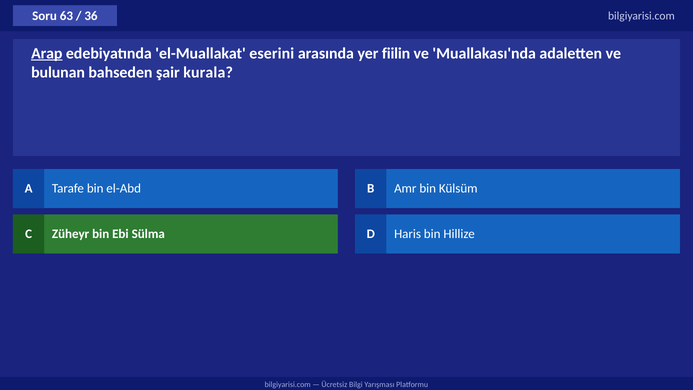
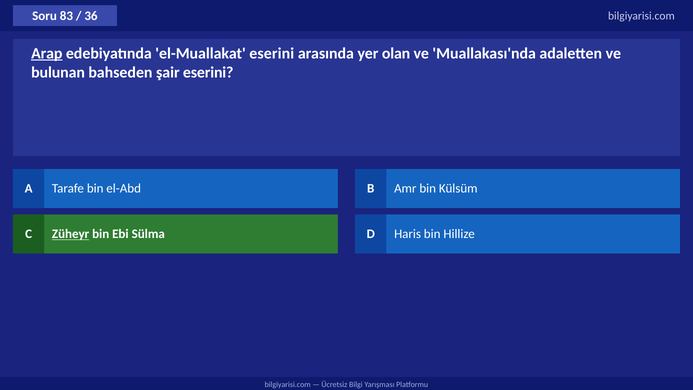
63: 63 -> 83
fiilin: fiilin -> olan
şair kurala: kurala -> eserini
Züheyr underline: none -> present
